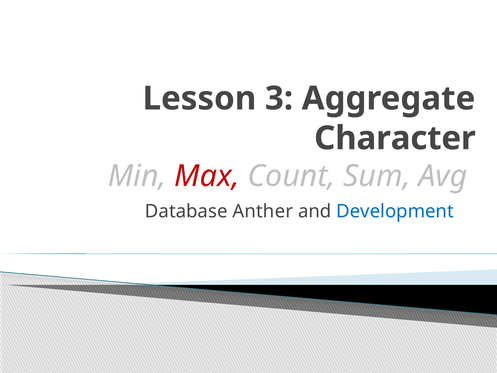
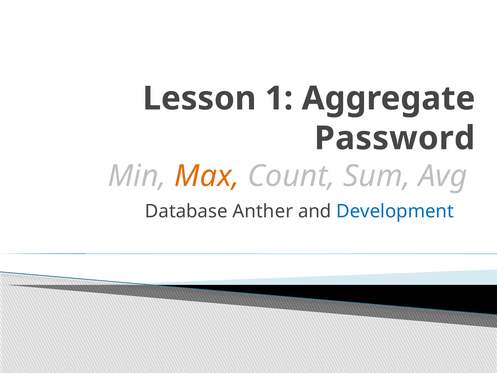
3: 3 -> 1
Character: Character -> Password
Max colour: red -> orange
